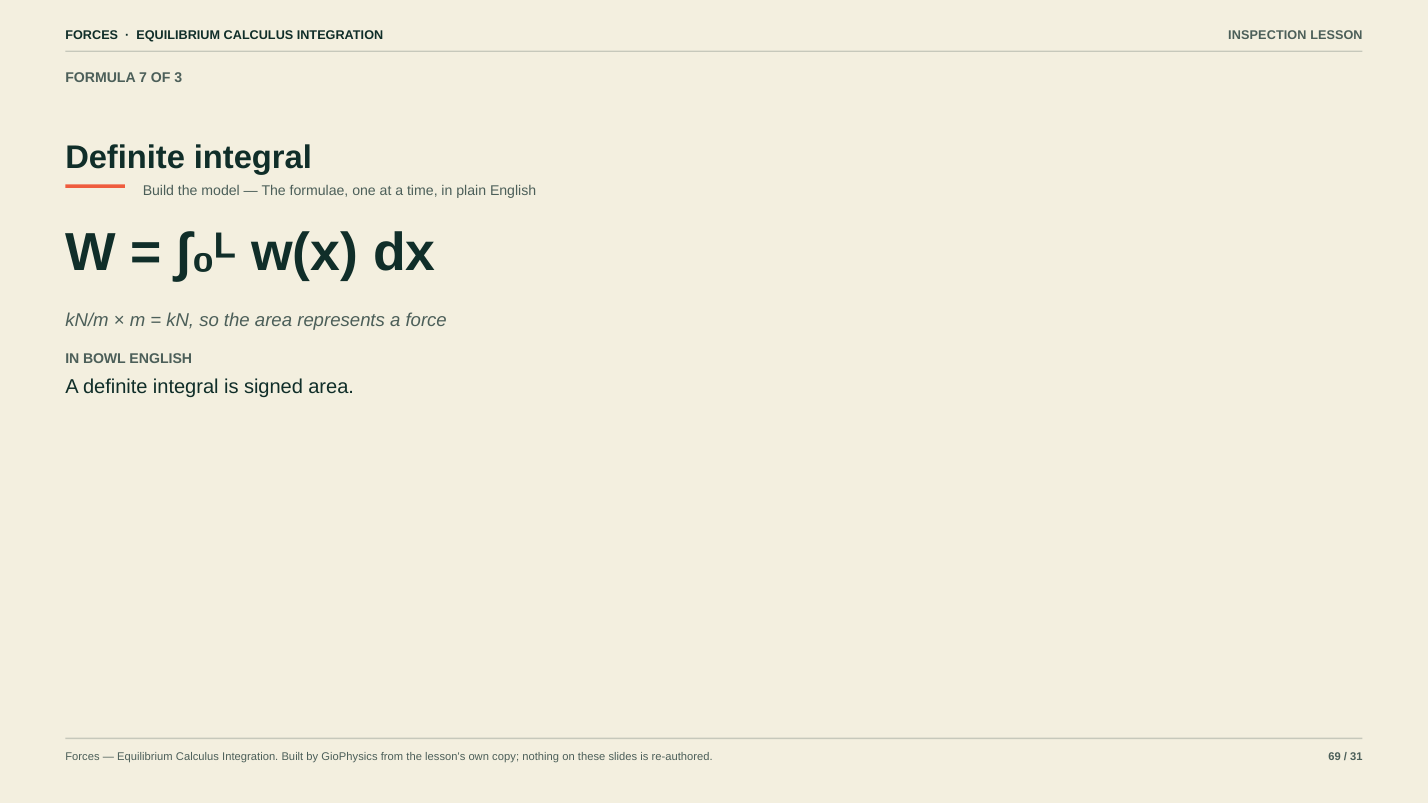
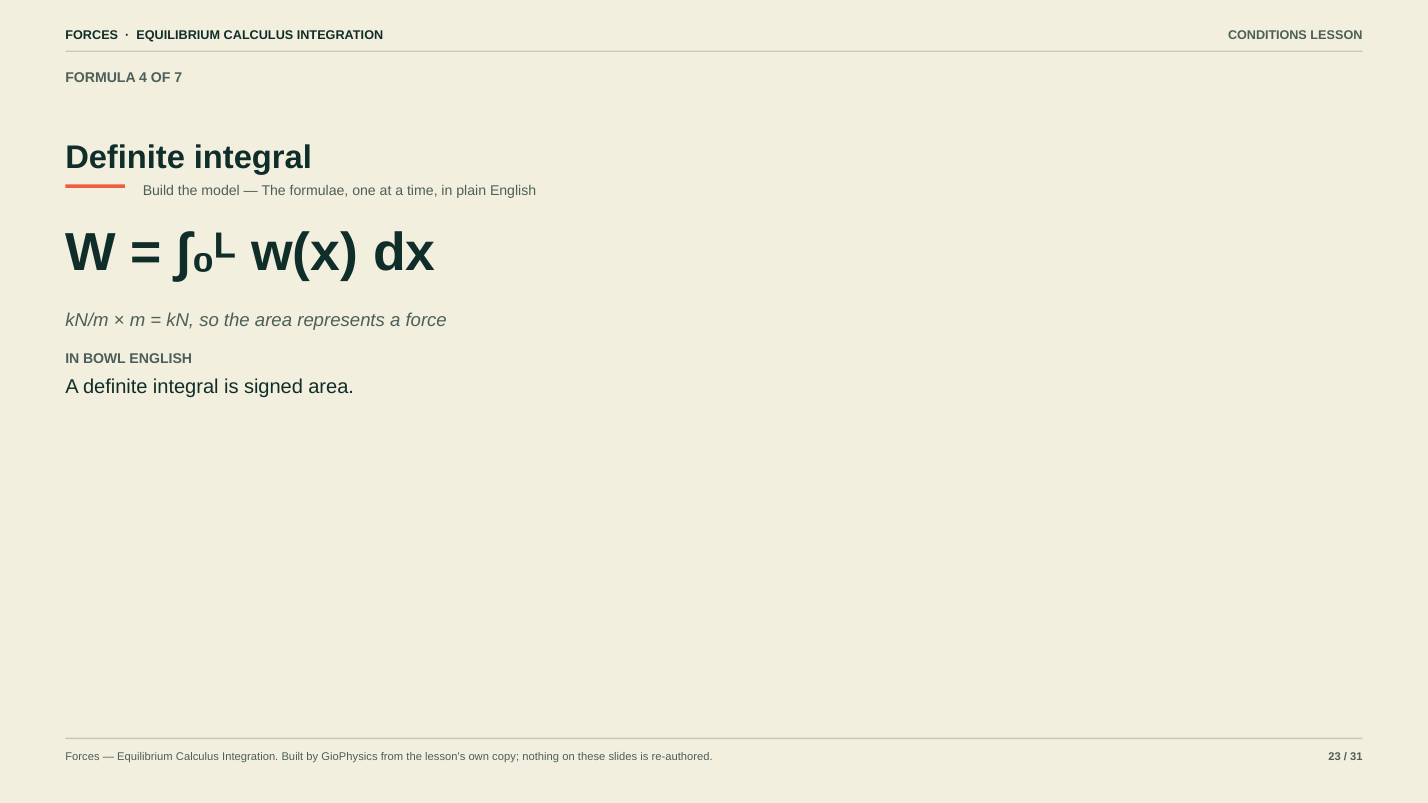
INSPECTION: INSPECTION -> CONDITIONS
7: 7 -> 4
3: 3 -> 7
69: 69 -> 23
